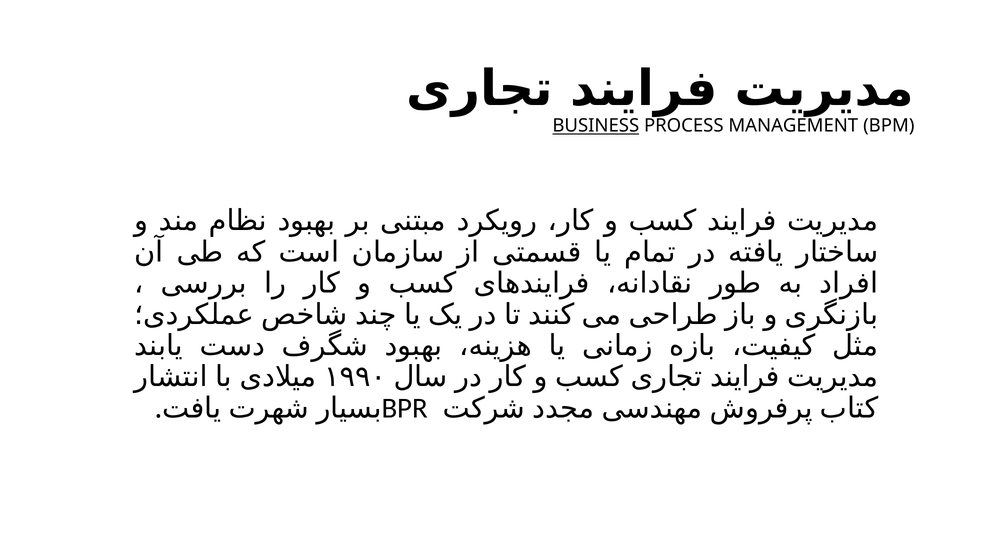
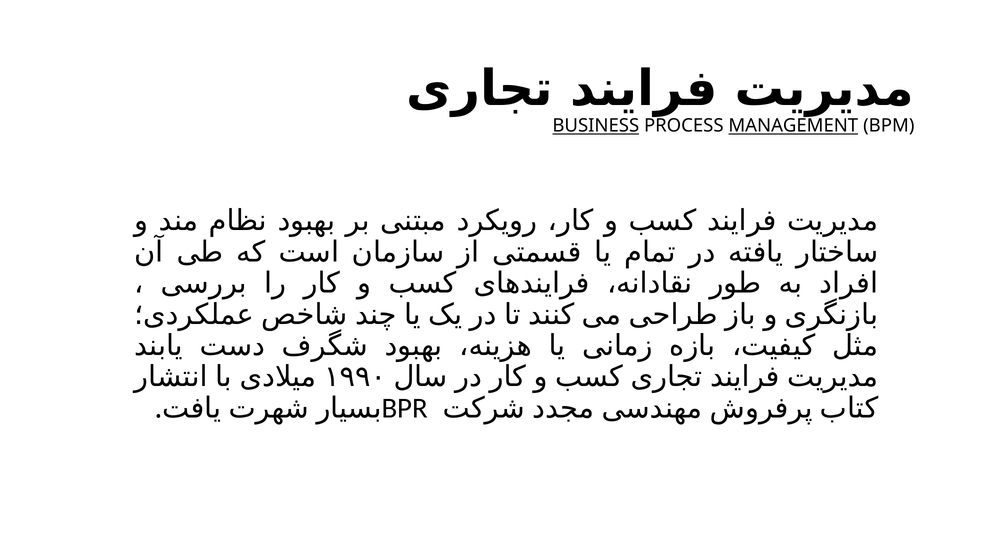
MANAGEMENT underline: none -> present
